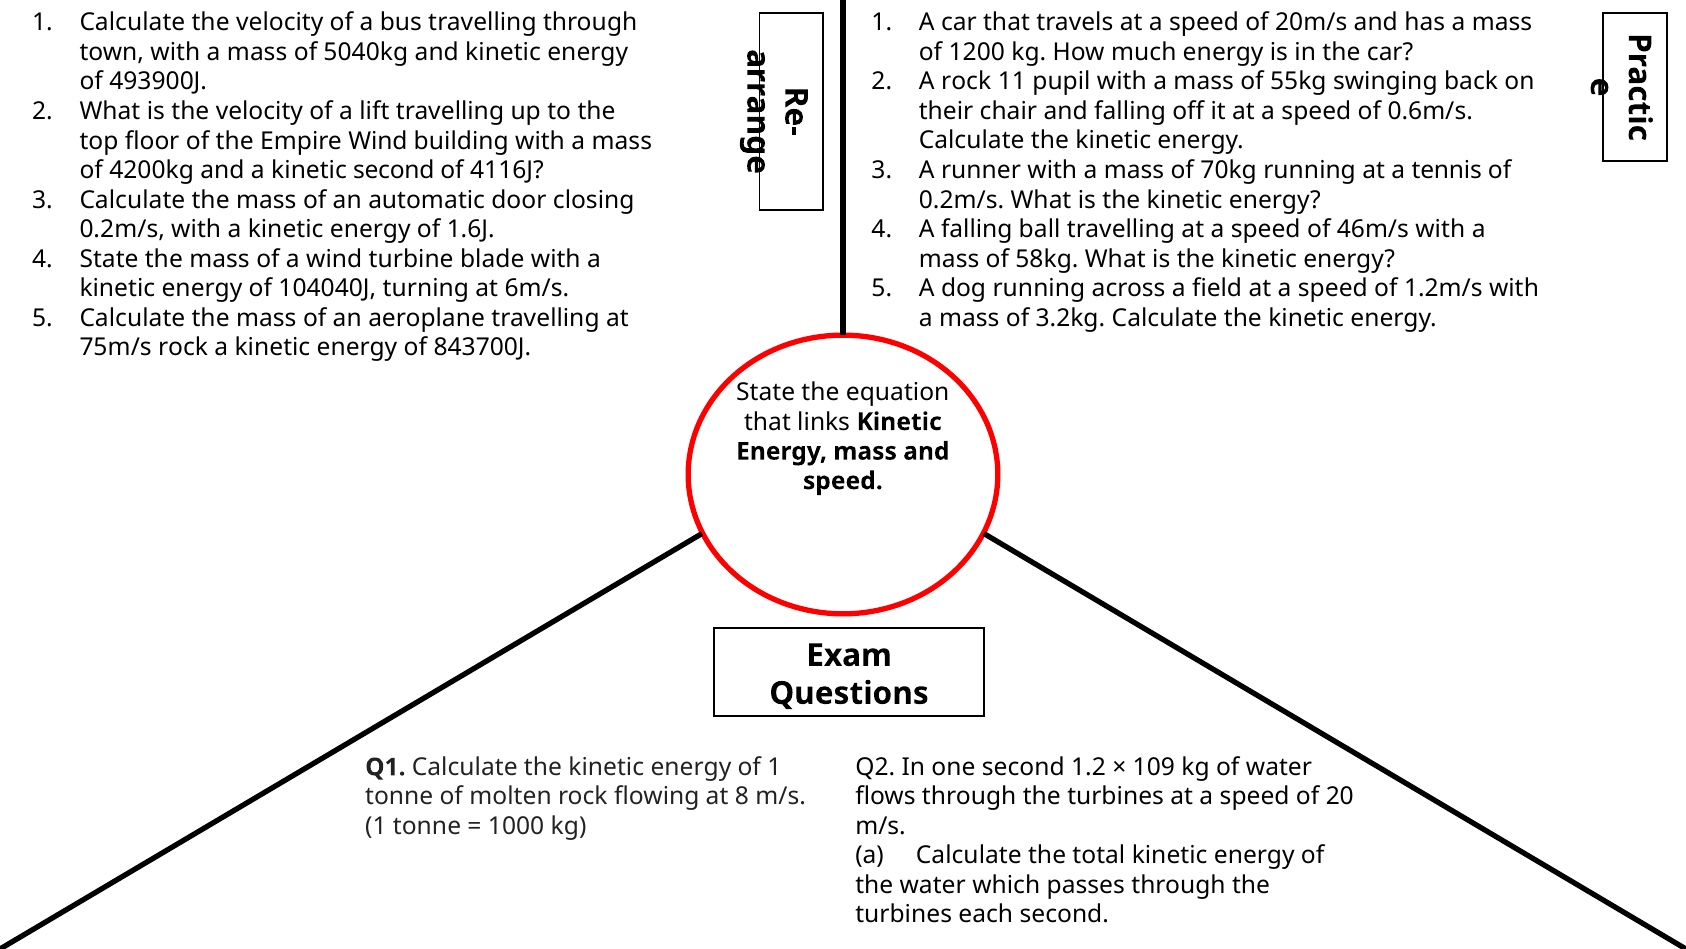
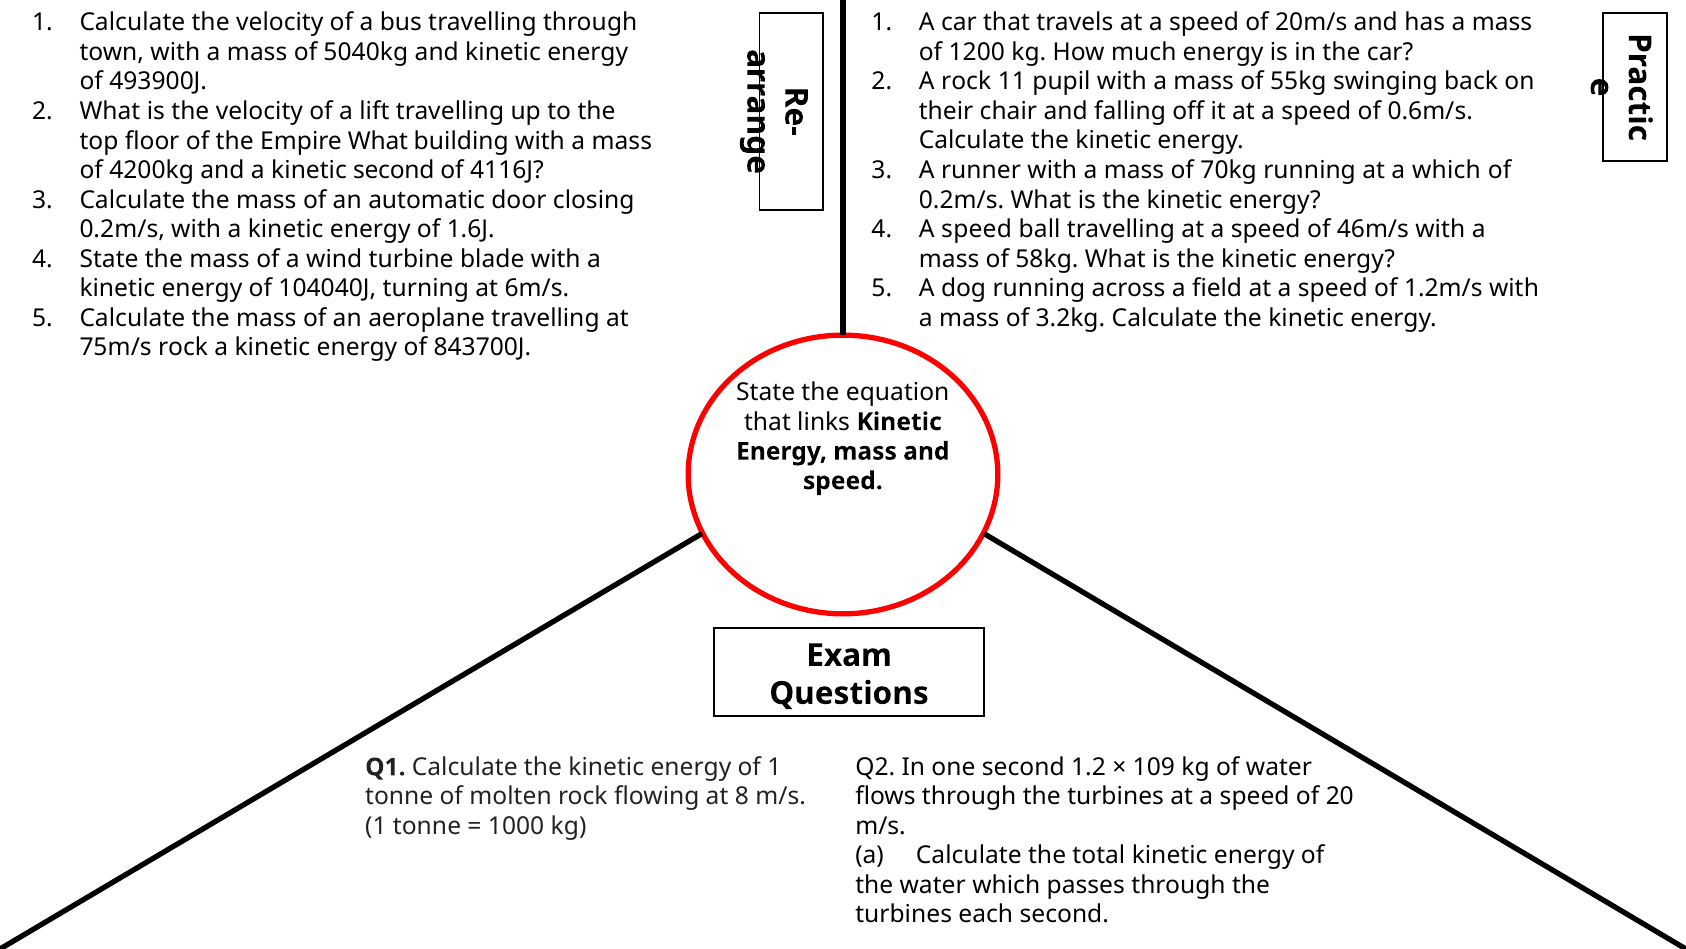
Empire Wind: Wind -> What
a tennis: tennis -> which
falling at (977, 229): falling -> speed
